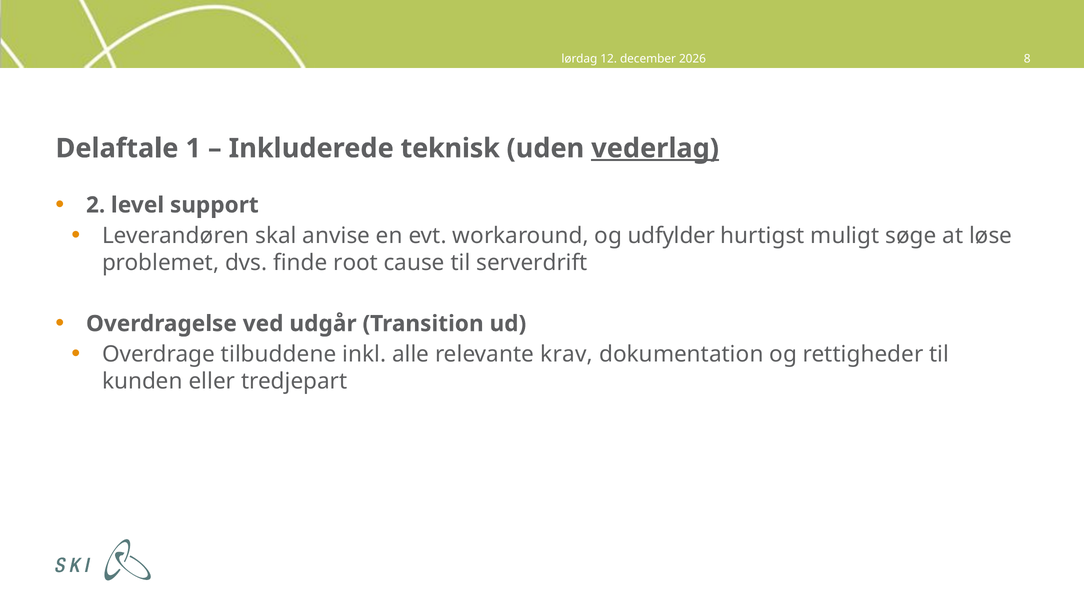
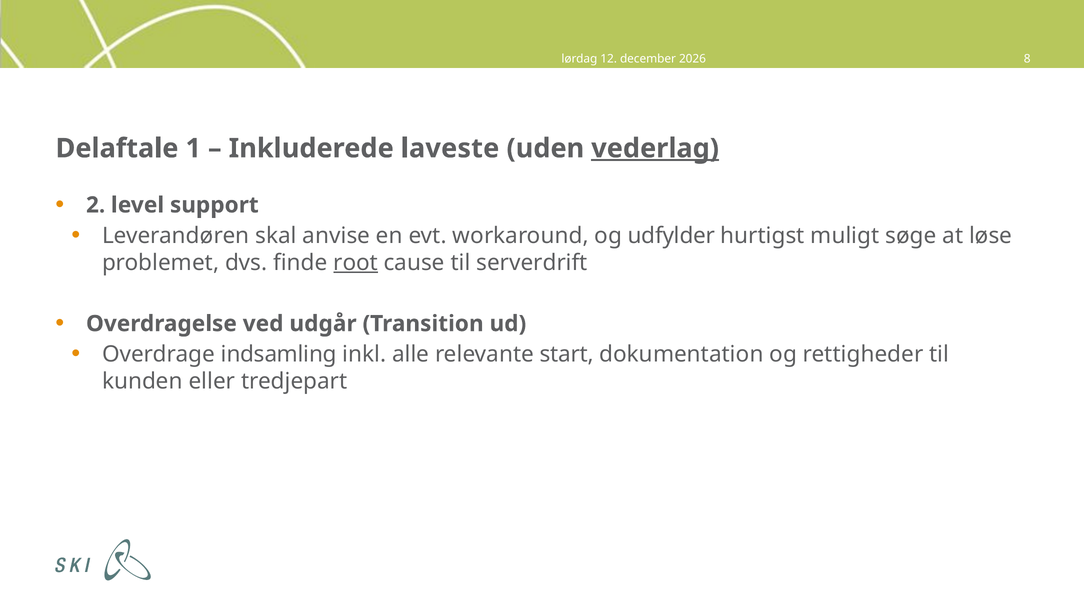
teknisk: teknisk -> laveste
root underline: none -> present
tilbuddene: tilbuddene -> indsamling
krav: krav -> start
